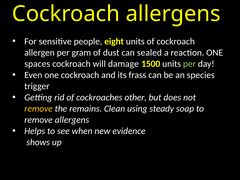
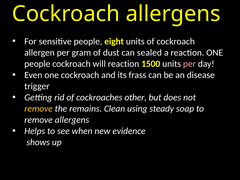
spaces at (37, 64): spaces -> people
will damage: damage -> reaction
per at (189, 64) colour: light green -> pink
species: species -> disease
